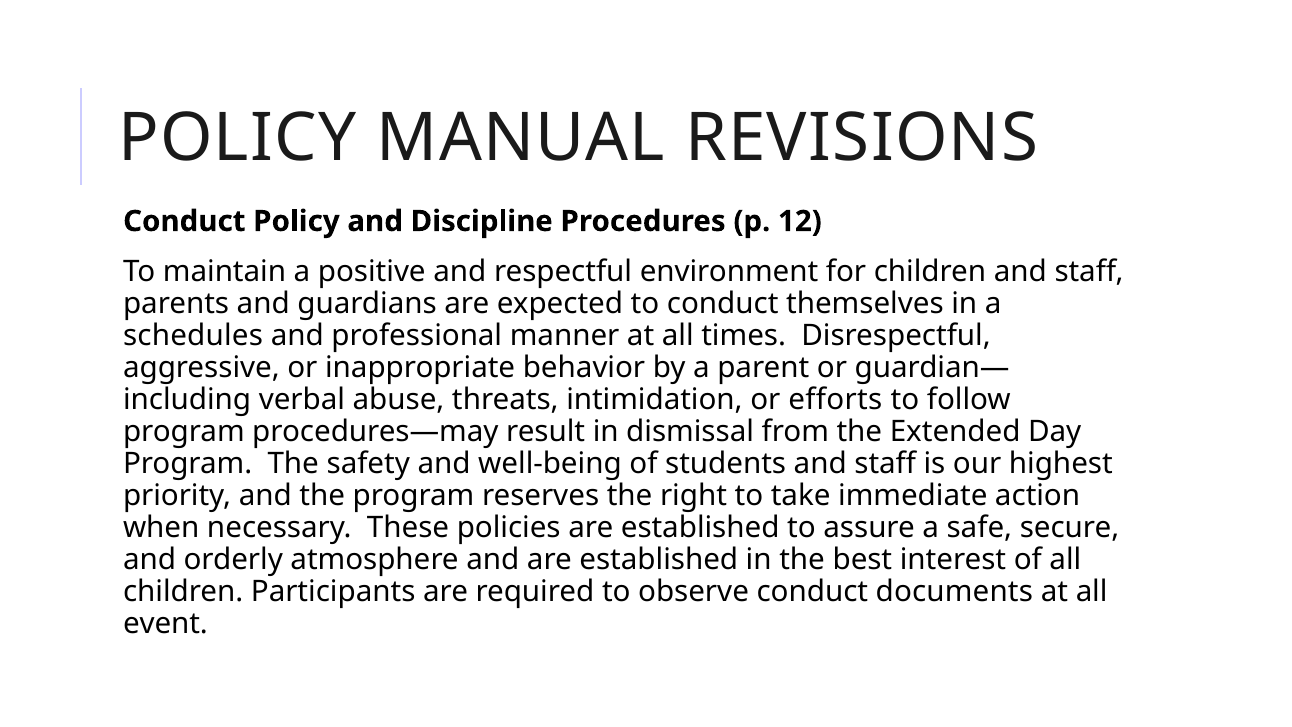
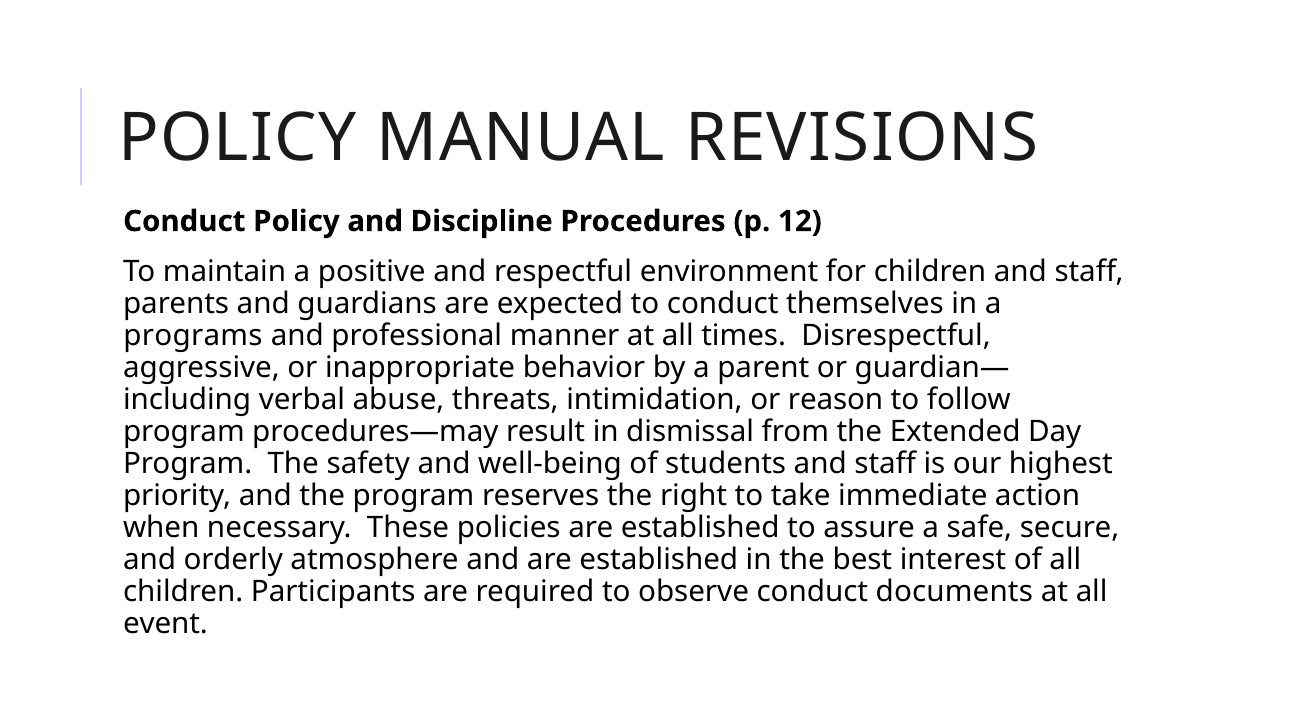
schedules: schedules -> programs
efforts: efforts -> reason
